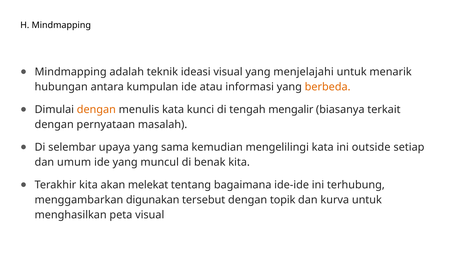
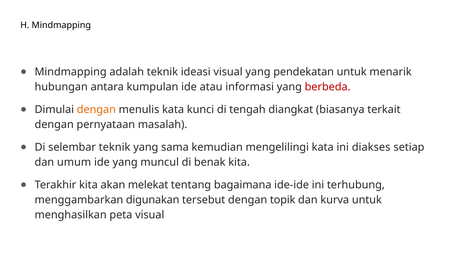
menjelajahi: menjelajahi -> pendekatan
berbeda colour: orange -> red
mengalir: mengalir -> diangkat
selembar upaya: upaya -> teknik
outside: outside -> diakses
